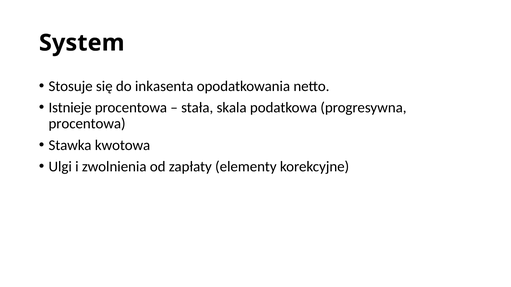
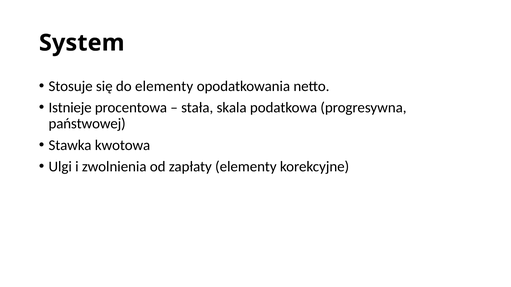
do inkasenta: inkasenta -> elementy
procentowa at (87, 124): procentowa -> państwowej
